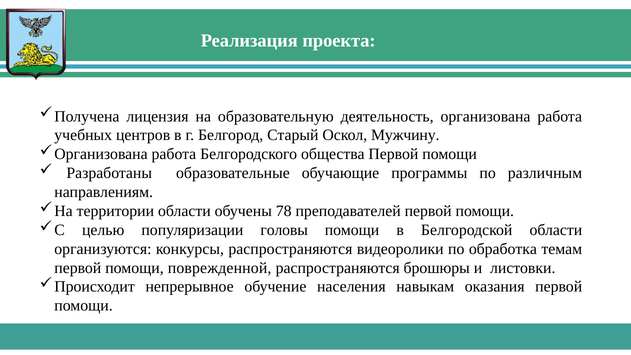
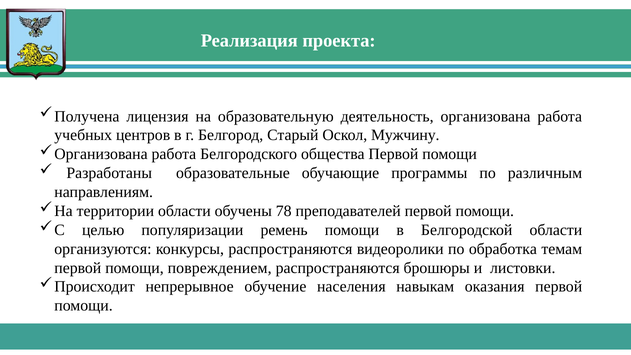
головы: головы -> ремень
поврежденной: поврежденной -> повреждением
